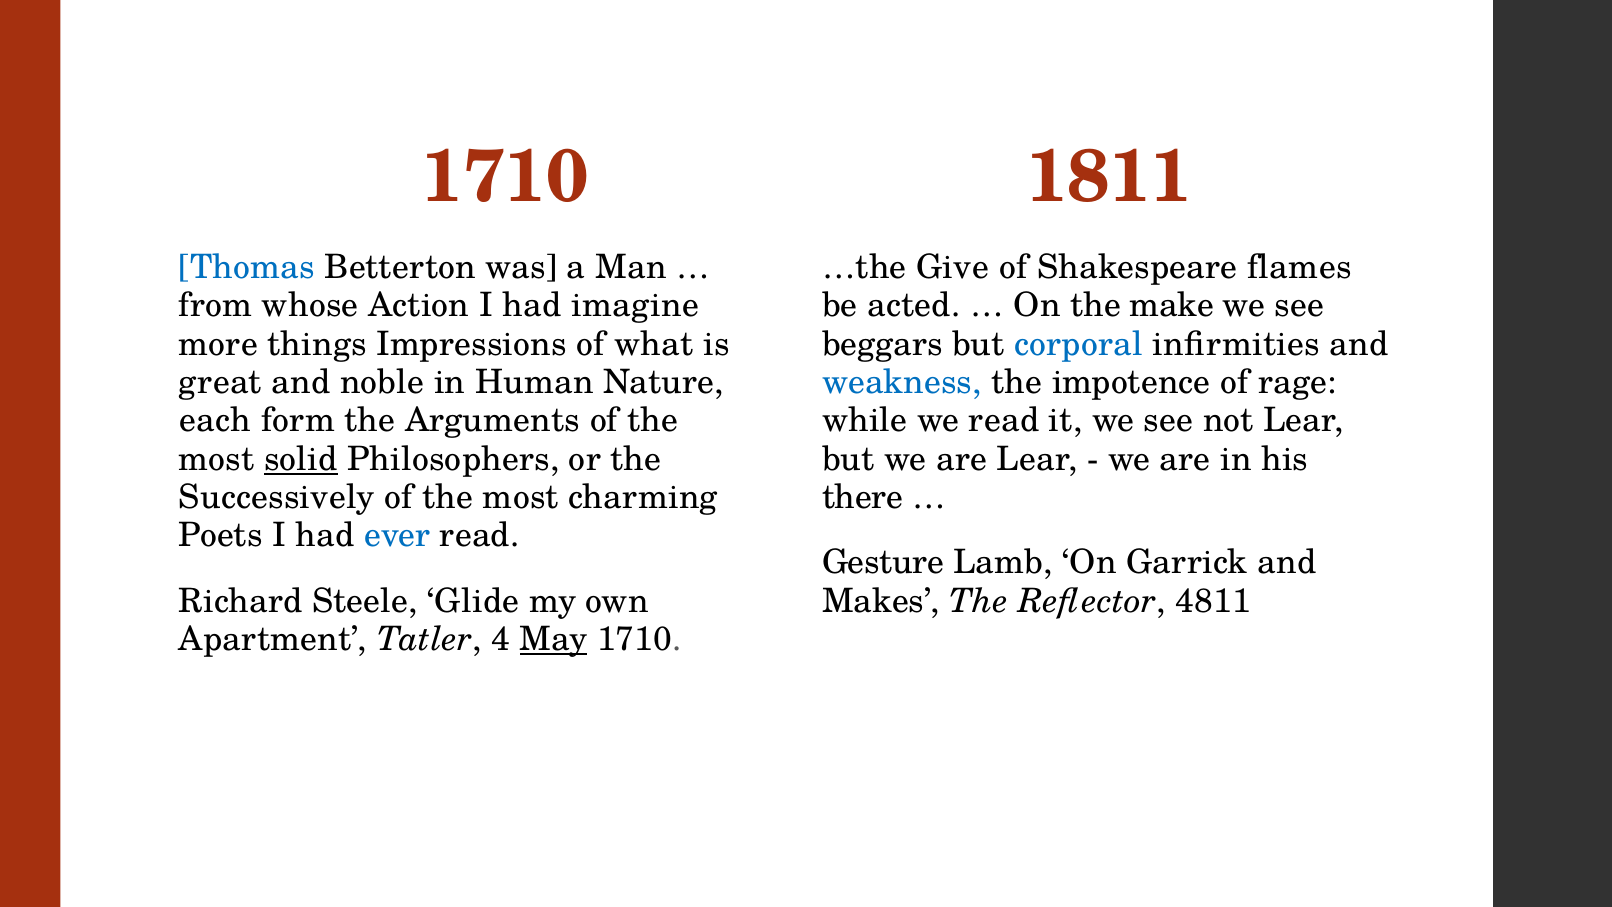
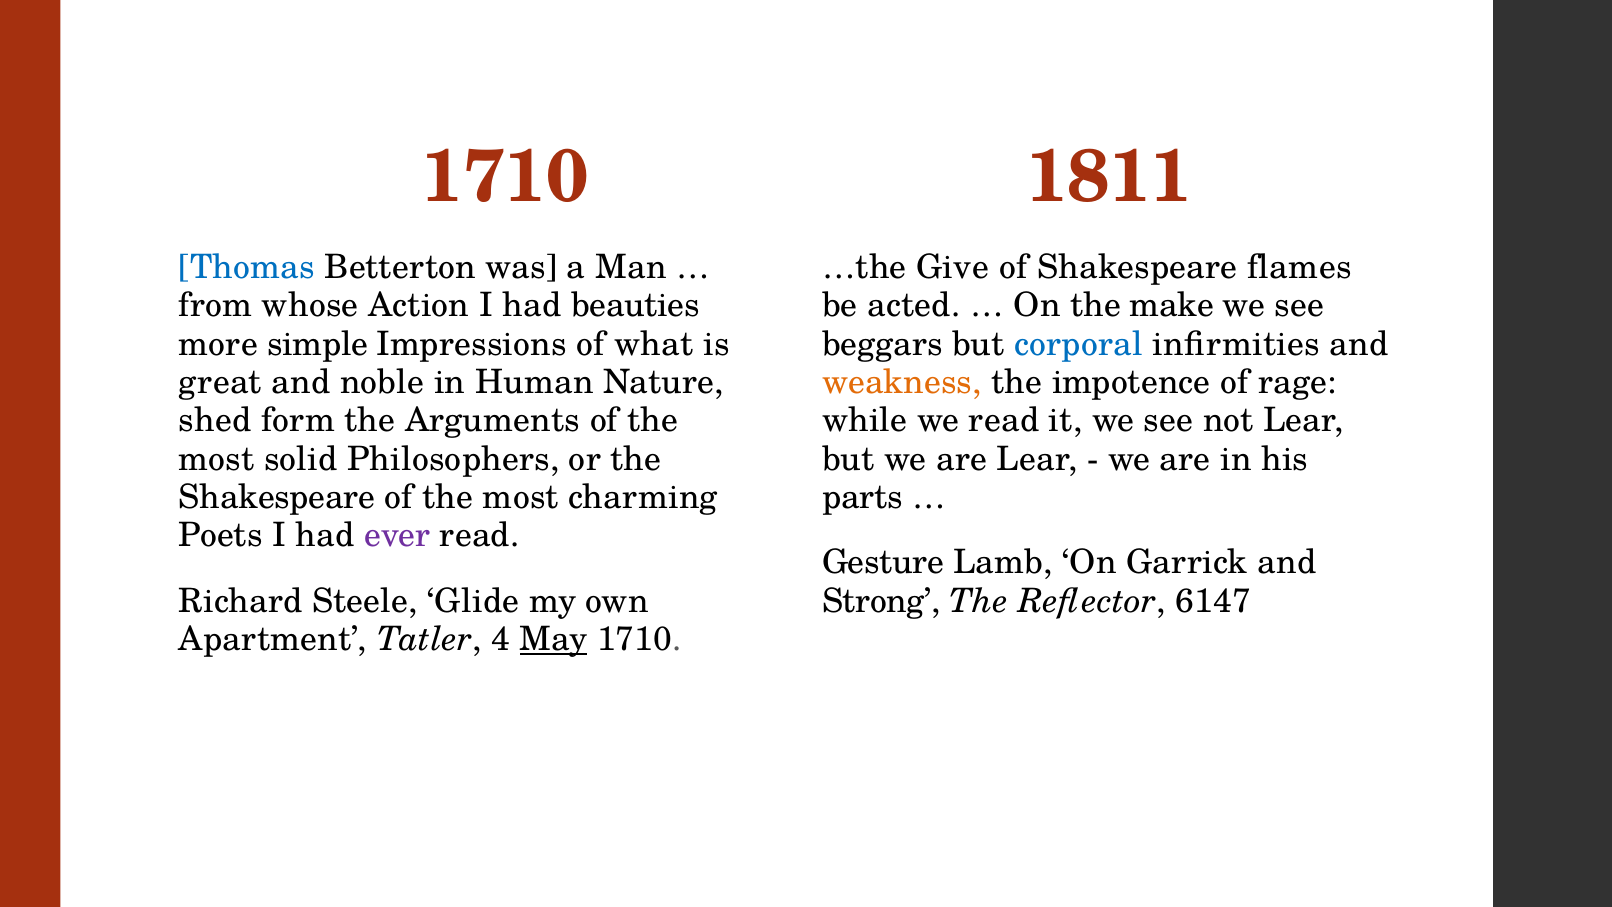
imagine: imagine -> beauties
things: things -> simple
weakness colour: blue -> orange
each: each -> shed
solid underline: present -> none
Successively at (277, 497): Successively -> Shakespeare
there: there -> parts
ever colour: blue -> purple
Makes: Makes -> Strong
4811: 4811 -> 6147
